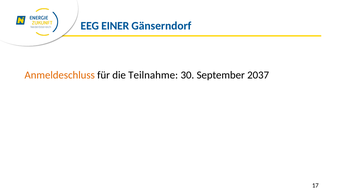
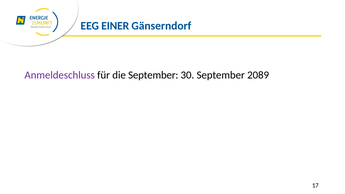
Anmeldeschluss colour: orange -> purple
die Teilnahme: Teilnahme -> September
2037: 2037 -> 2089
